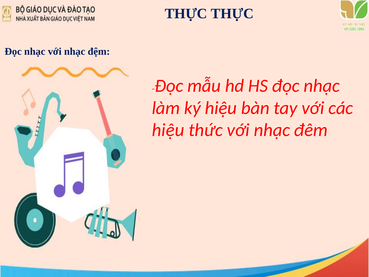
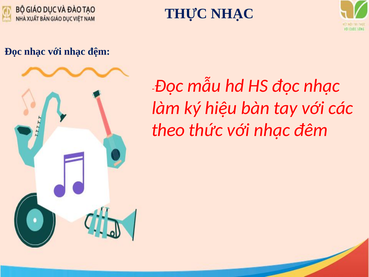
THỰC THỰC: THỰC -> NHẠC
hiệu at (168, 130): hiệu -> theo
